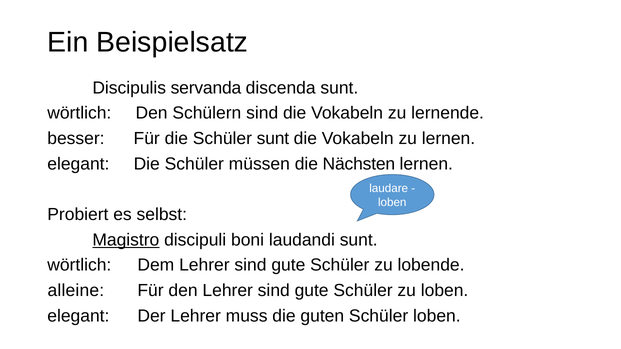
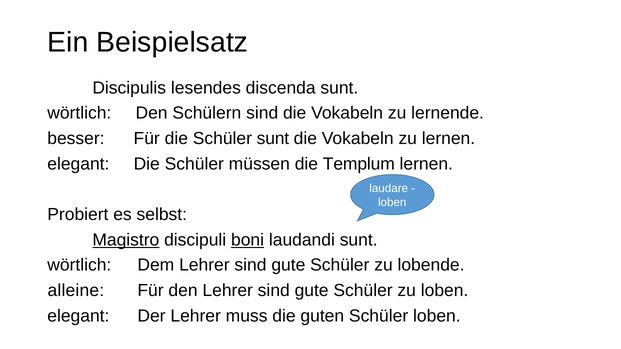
servanda: servanda -> lesendes
Nächsten: Nächsten -> Templum
boni underline: none -> present
